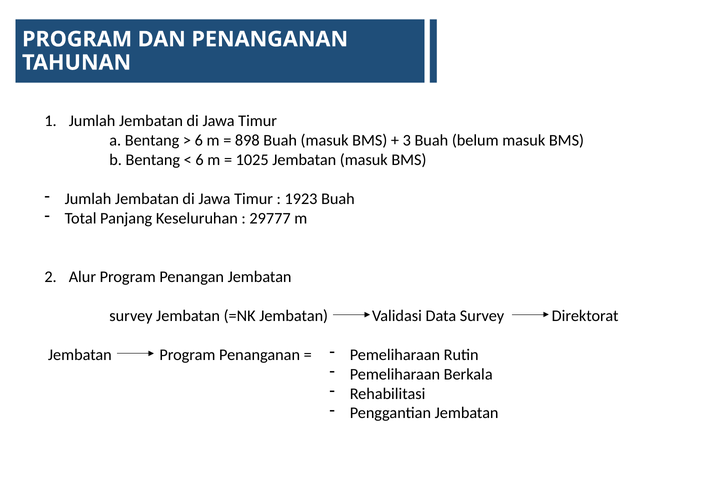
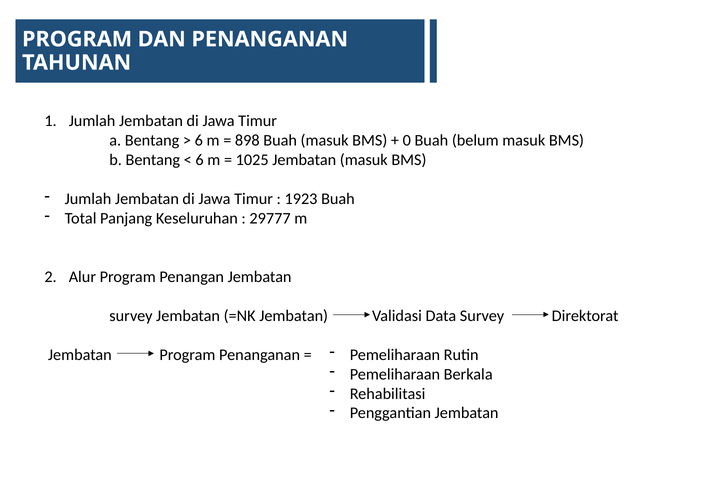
3: 3 -> 0
